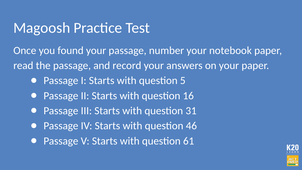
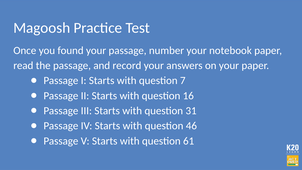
5: 5 -> 7
